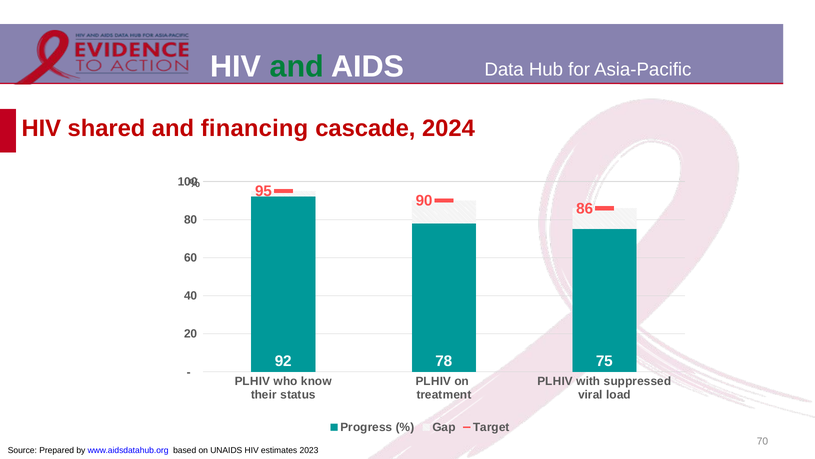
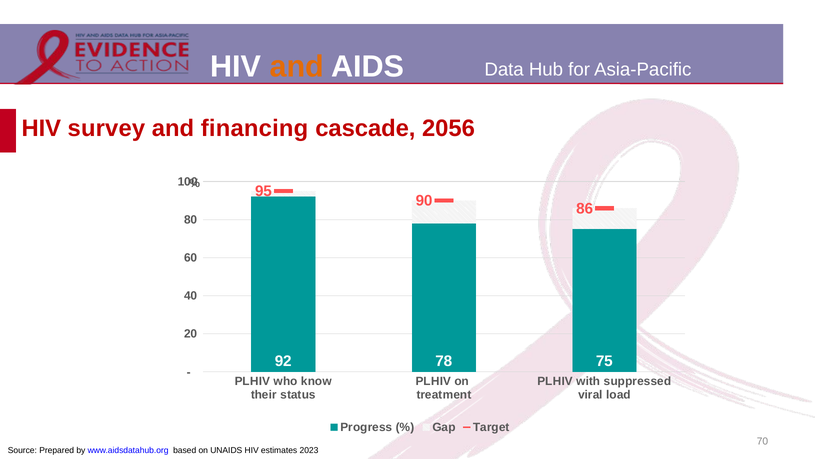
and at (297, 67) colour: green -> orange
shared: shared -> survey
2024: 2024 -> 2056
